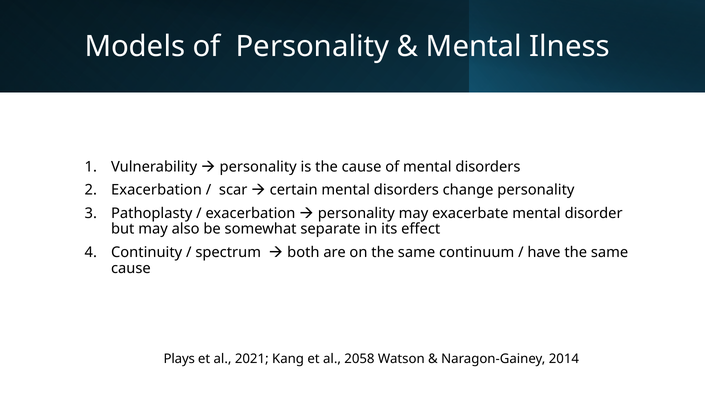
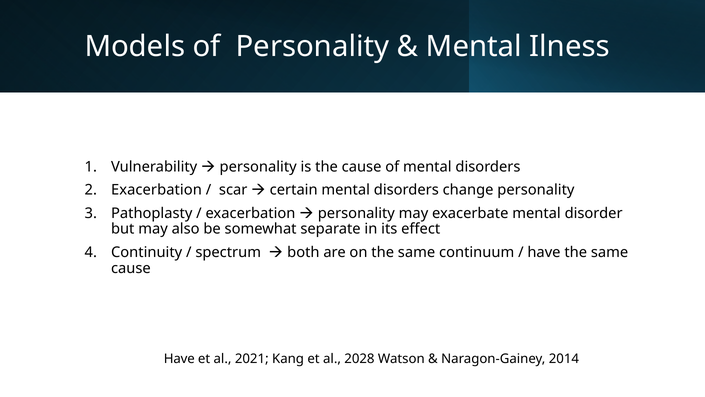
Plays at (179, 358): Plays -> Have
2058: 2058 -> 2028
